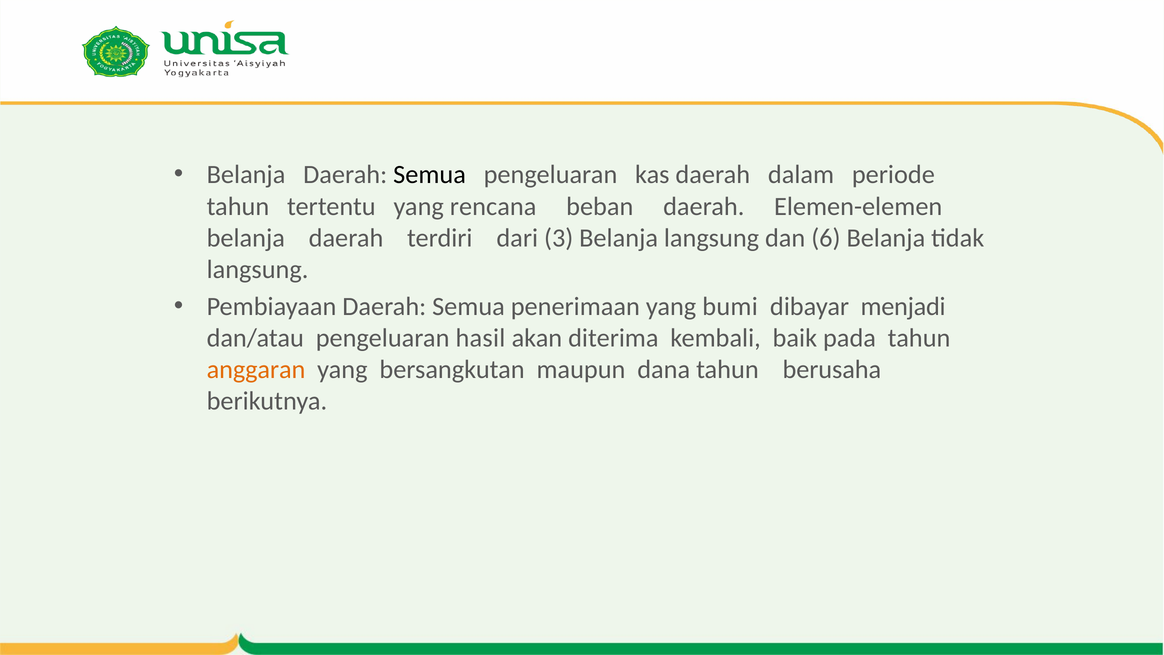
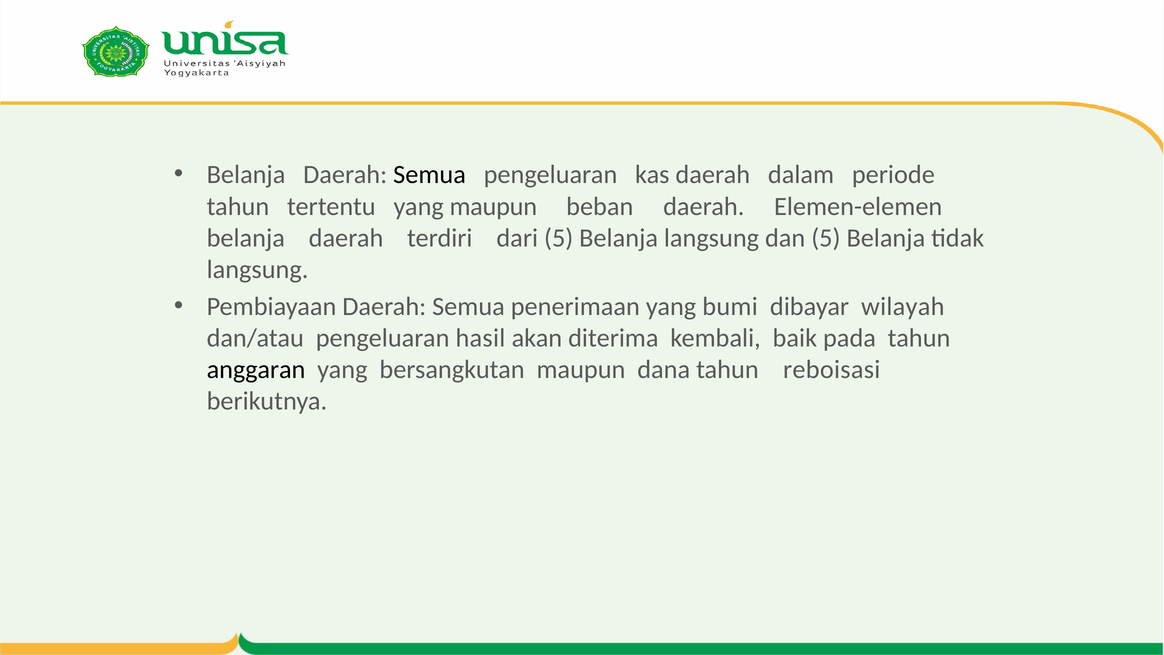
yang rencana: rencana -> maupun
dari 3: 3 -> 5
dan 6: 6 -> 5
menjadi: menjadi -> wilayah
anggaran colour: orange -> black
berusaha: berusaha -> reboisasi
